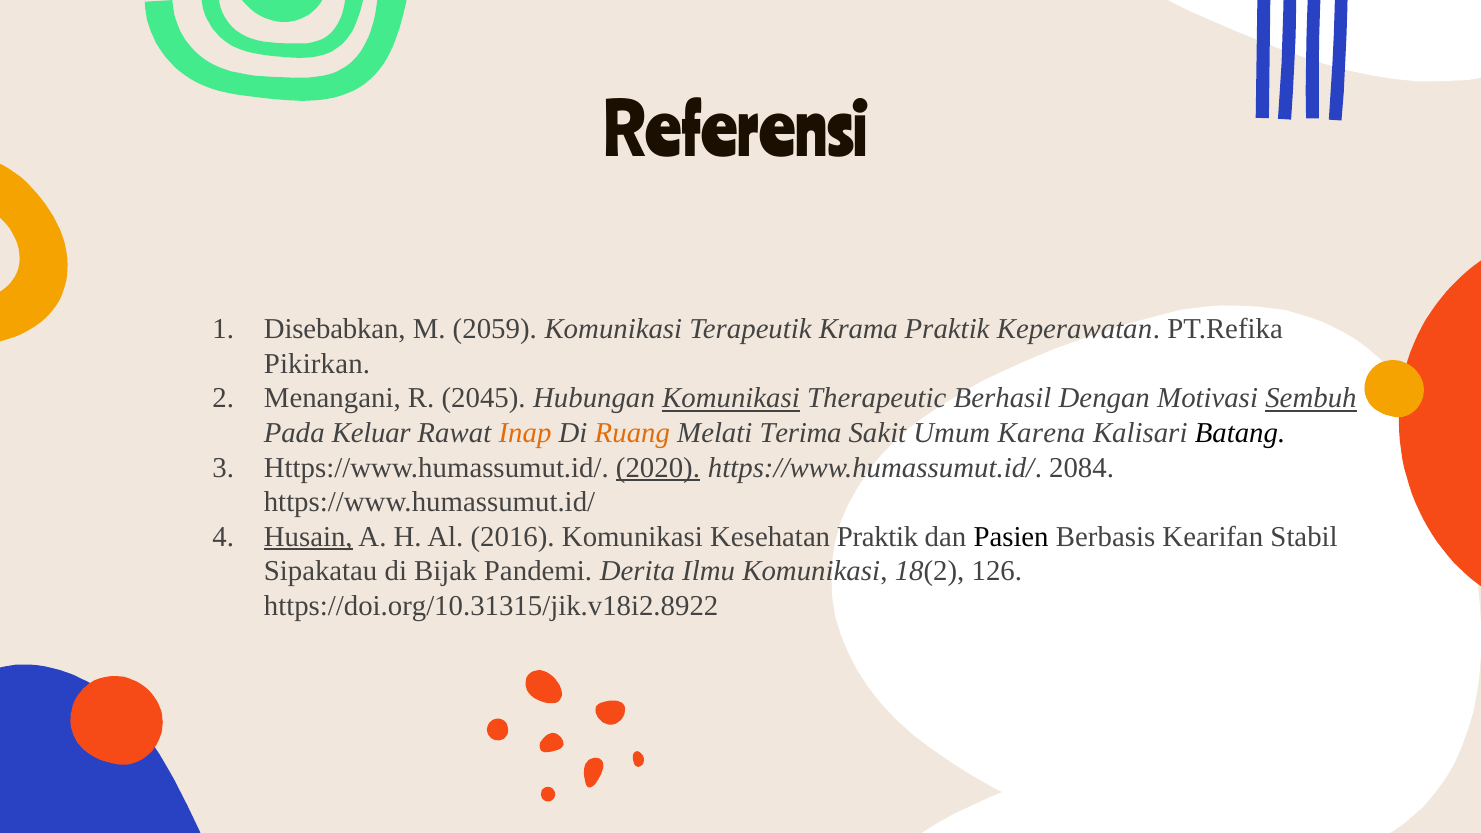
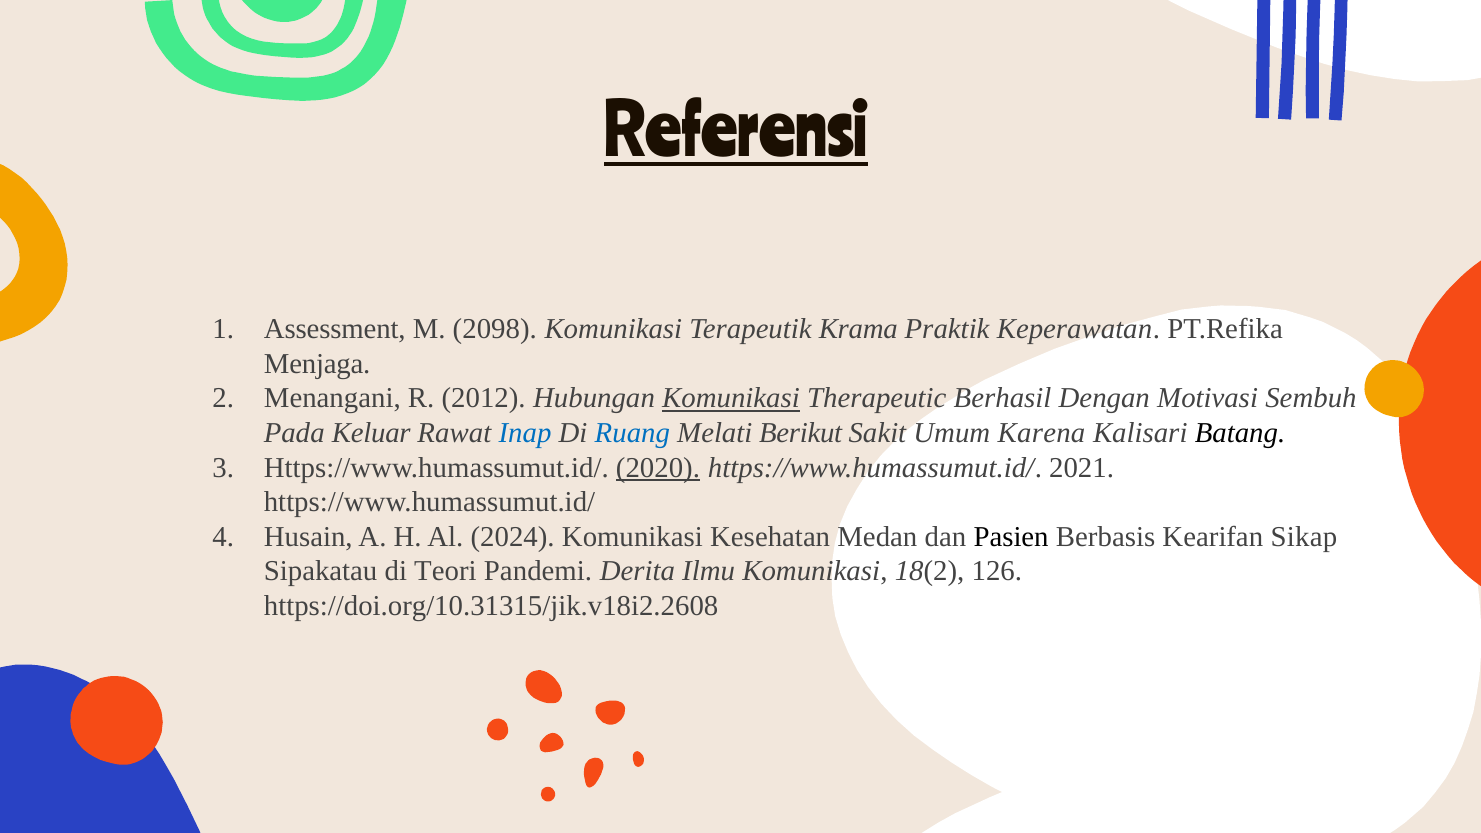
Referensi underline: none -> present
Disebabkan: Disebabkan -> Assessment
2059: 2059 -> 2098
Pikirkan: Pikirkan -> Menjaga
2045: 2045 -> 2012
Sembuh underline: present -> none
Inap colour: orange -> blue
Ruang colour: orange -> blue
Terima: Terima -> Berikut
2084: 2084 -> 2021
Husain underline: present -> none
2016: 2016 -> 2024
Kesehatan Praktik: Praktik -> Medan
Stabil: Stabil -> Sikap
Bijak: Bijak -> Teori
https://doi.org/10.31315/jik.v18i2.8922: https://doi.org/10.31315/jik.v18i2.8922 -> https://doi.org/10.31315/jik.v18i2.2608
